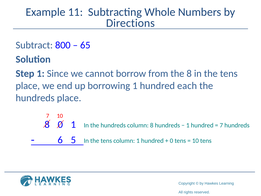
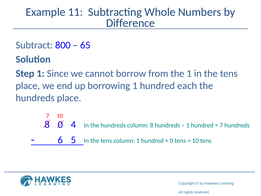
Directions: Directions -> Difference
the 8: 8 -> 1
0 1: 1 -> 4
